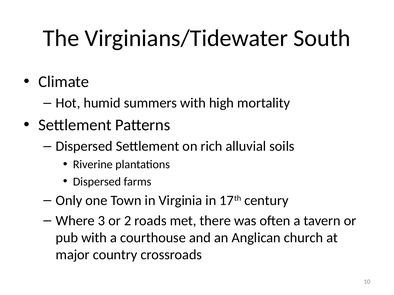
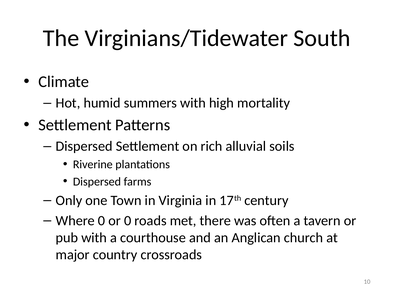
Where 3: 3 -> 0
or 2: 2 -> 0
